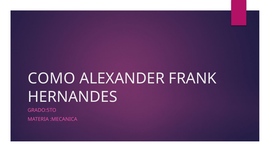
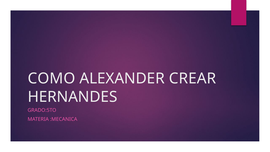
FRANK: FRANK -> CREAR
